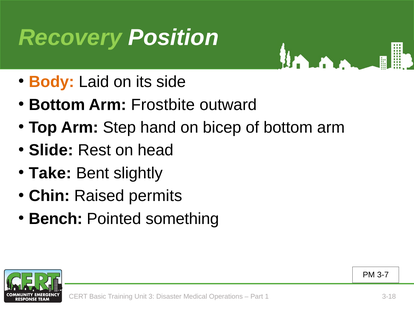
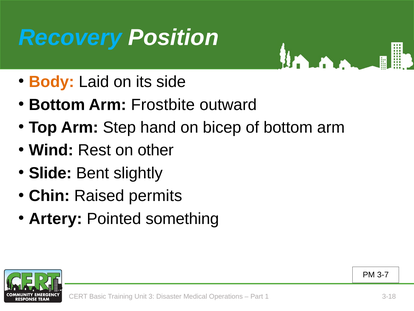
Recovery colour: light green -> light blue
Slide: Slide -> Wind
head: head -> other
Take: Take -> Slide
Bench: Bench -> Artery
